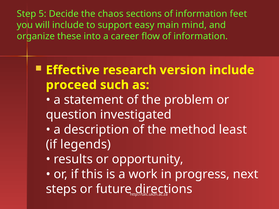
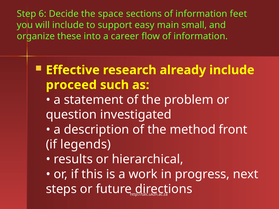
5: 5 -> 6
chaos: chaos -> space
mind: mind -> small
version: version -> already
least: least -> front
opportunity: opportunity -> hierarchical
